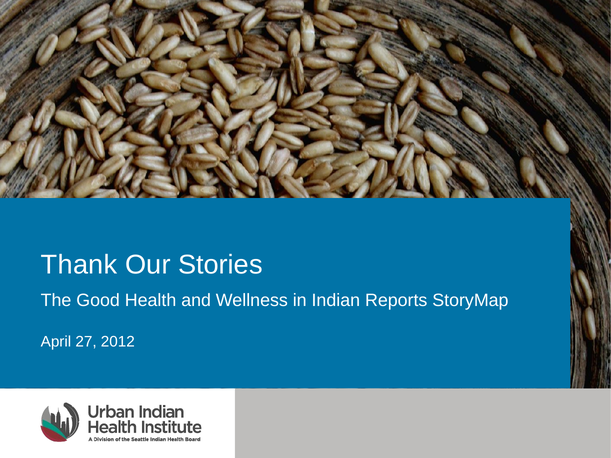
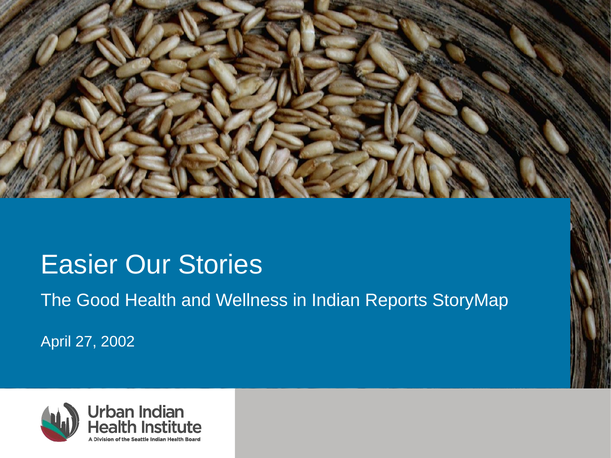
Thank: Thank -> Easier
2012: 2012 -> 2002
